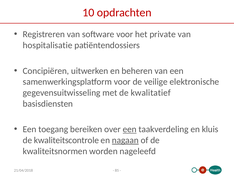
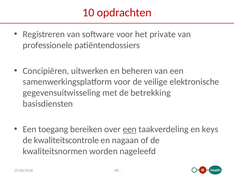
hospitalisatie: hospitalisatie -> professionele
kwalitatief: kwalitatief -> betrekking
kluis: kluis -> keys
nagaan underline: present -> none
